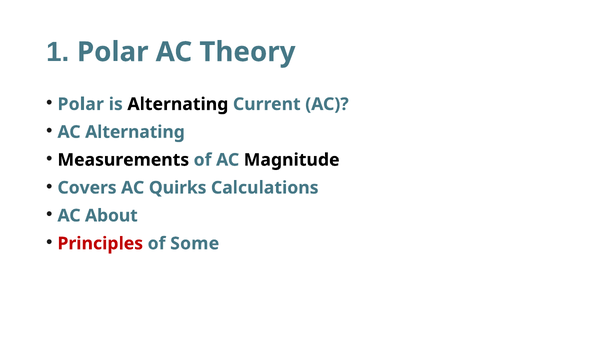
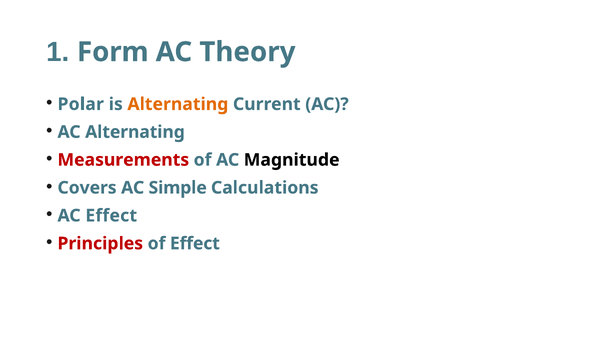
1 Polar: Polar -> Form
Alternating at (178, 104) colour: black -> orange
Measurements colour: black -> red
Quirks: Quirks -> Simple
AC About: About -> Effect
of Some: Some -> Effect
